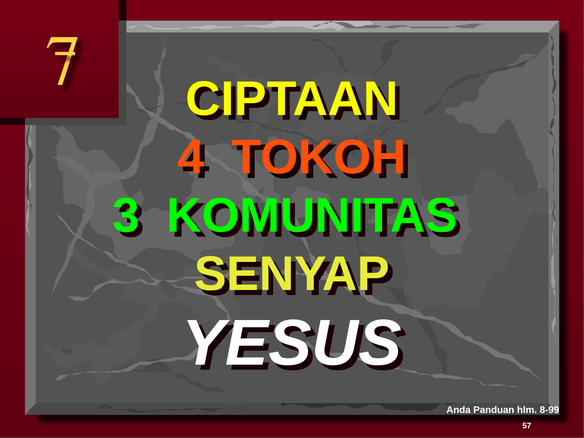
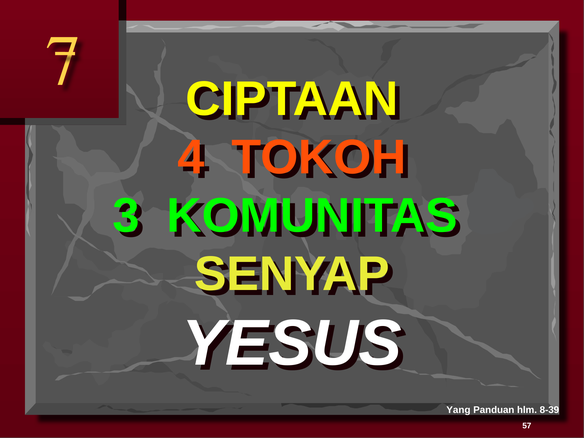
Anda: Anda -> Yang
8-99: 8-99 -> 8-39
